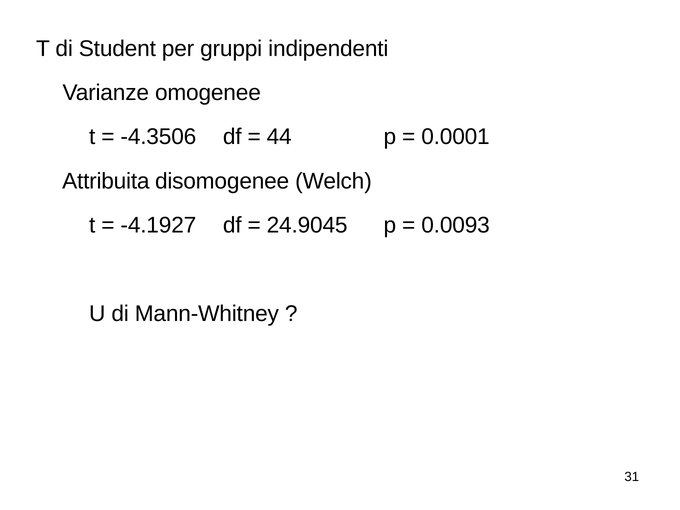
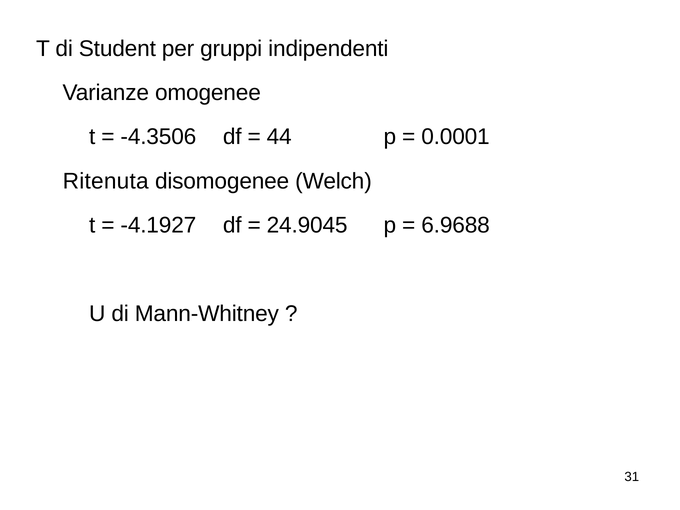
Attribuita: Attribuita -> Ritenuta
0.0093: 0.0093 -> 6.9688
